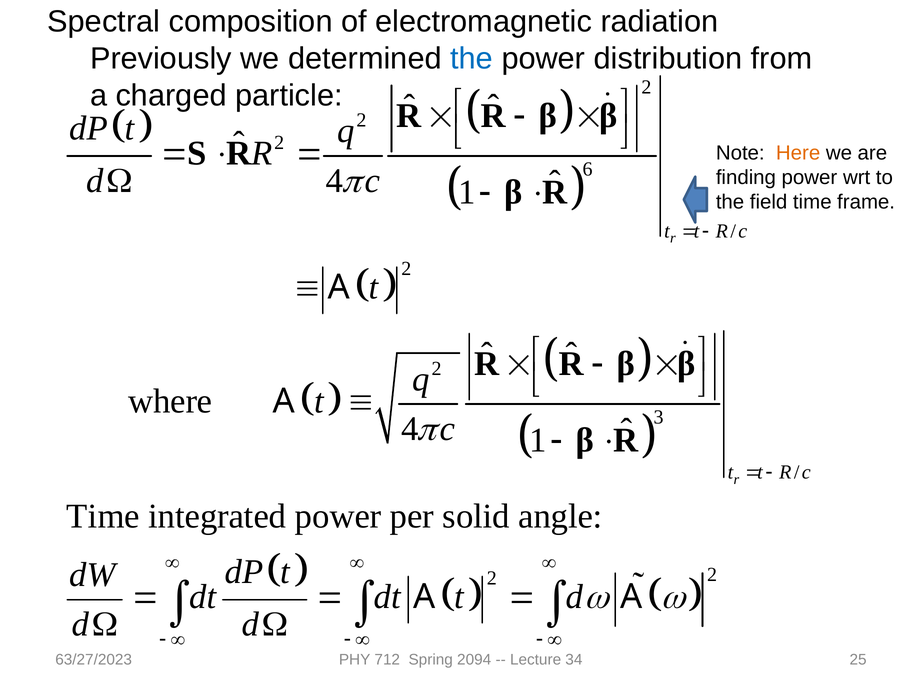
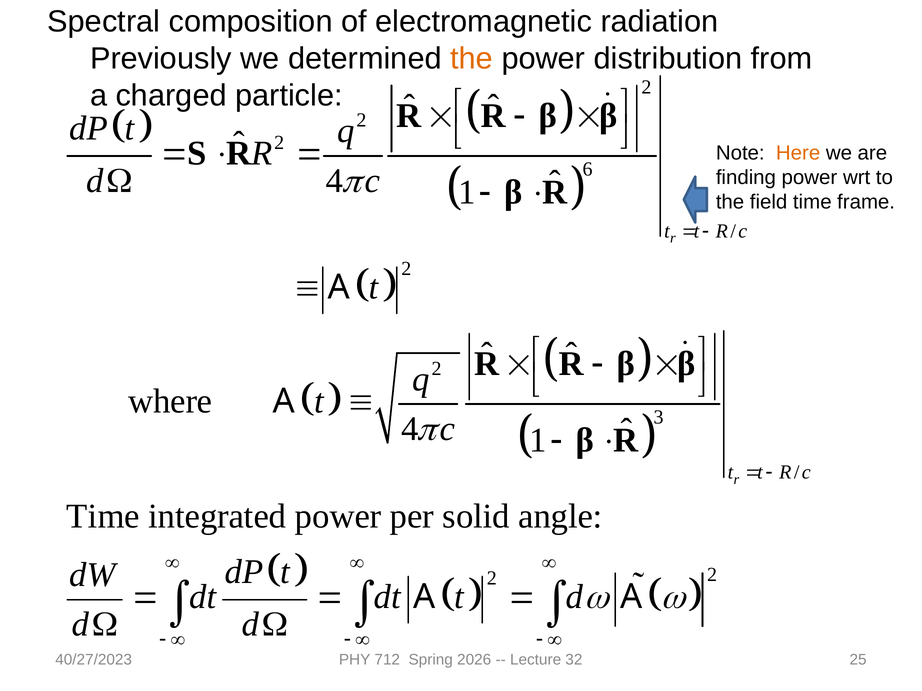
the at (472, 59) colour: blue -> orange
63/27/2023: 63/27/2023 -> 40/27/2023
2094: 2094 -> 2026
34: 34 -> 32
